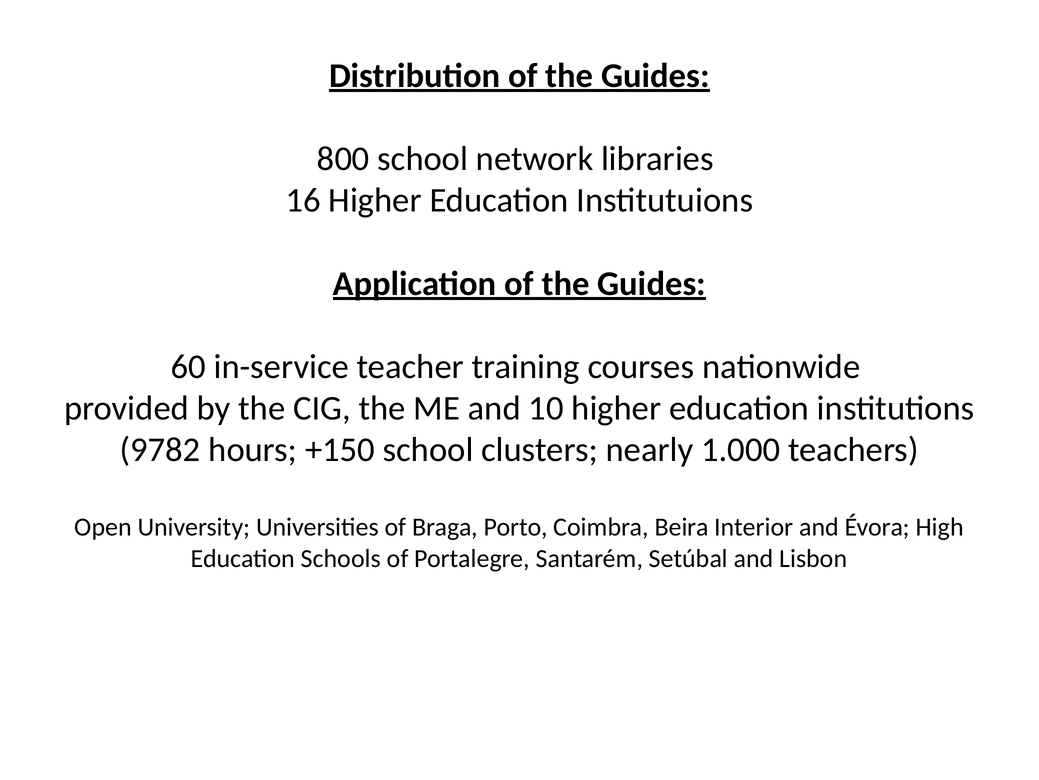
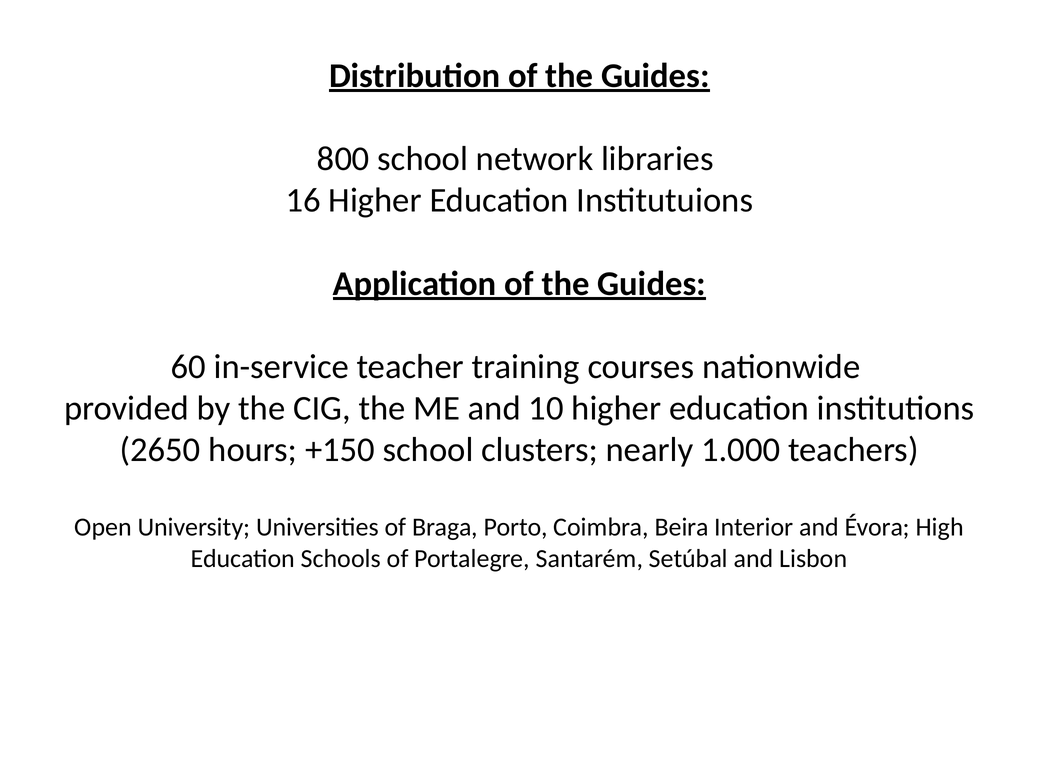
9782: 9782 -> 2650
